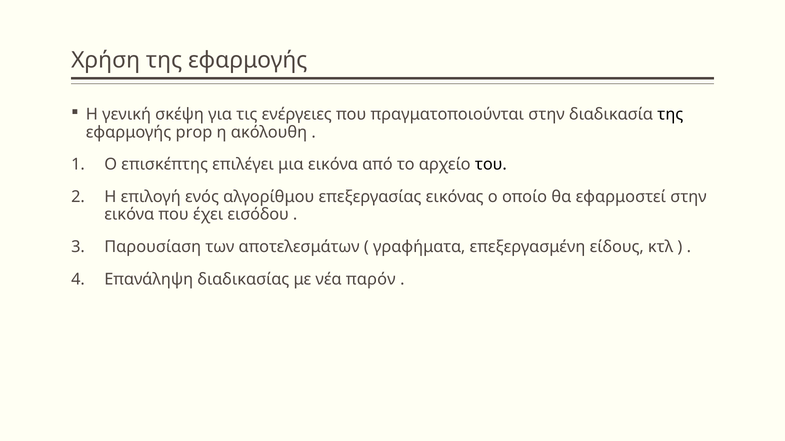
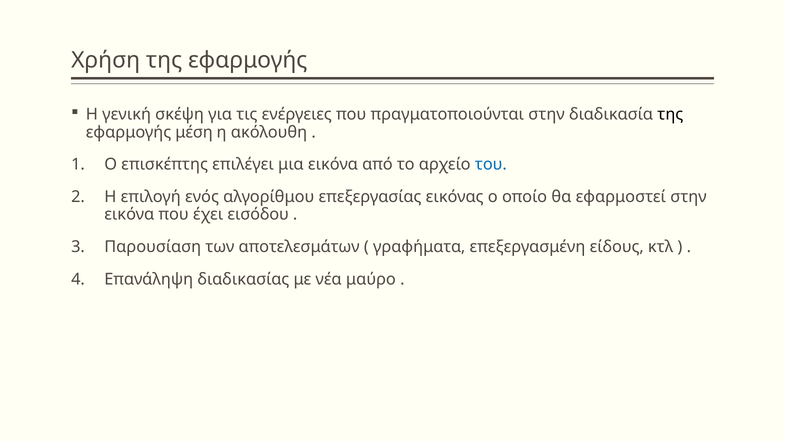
prop: prop -> μέση
του colour: black -> blue
παρόν: παρόν -> μαύρο
